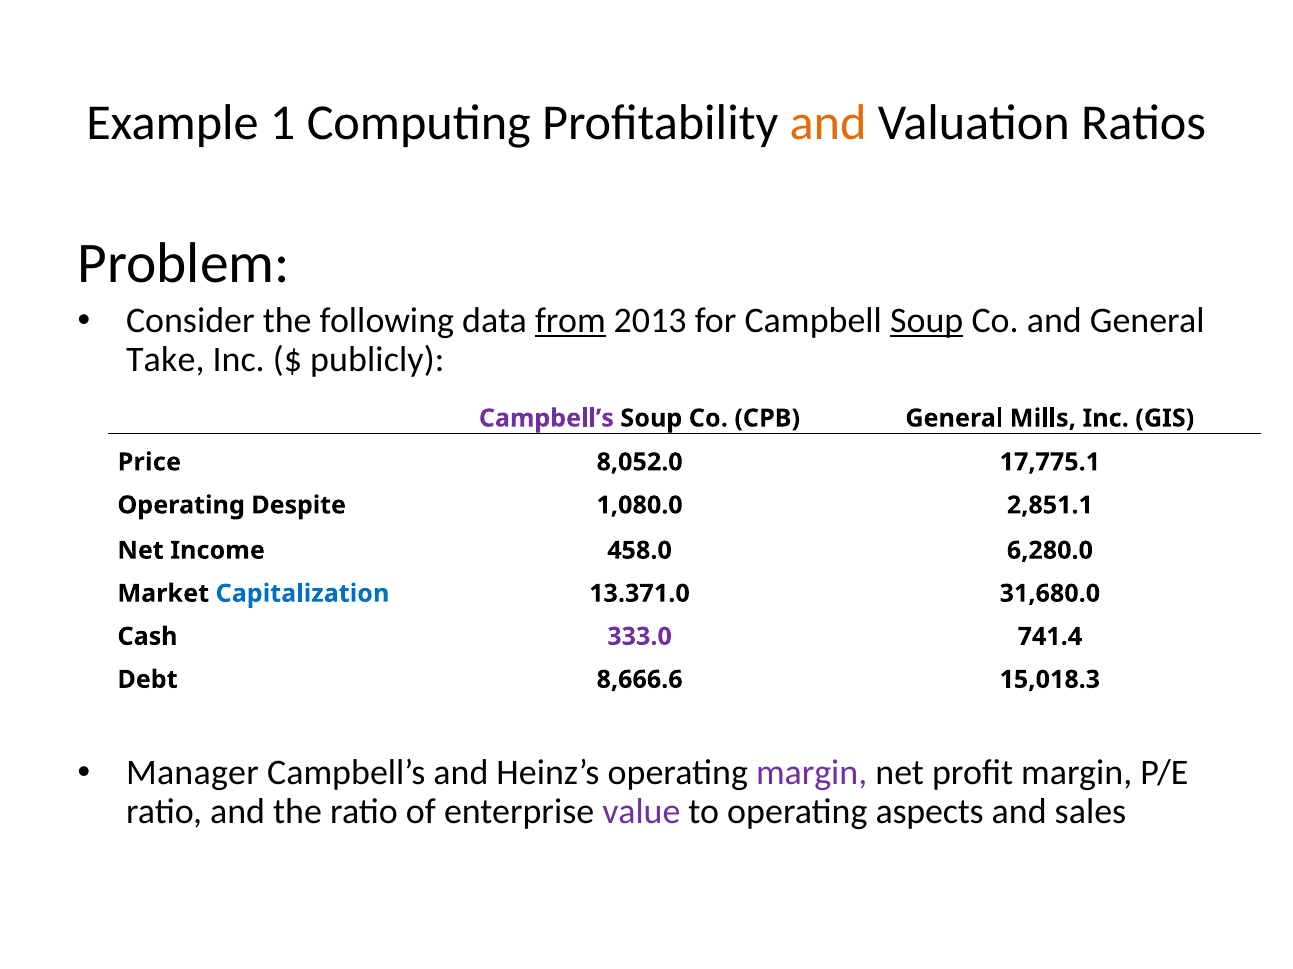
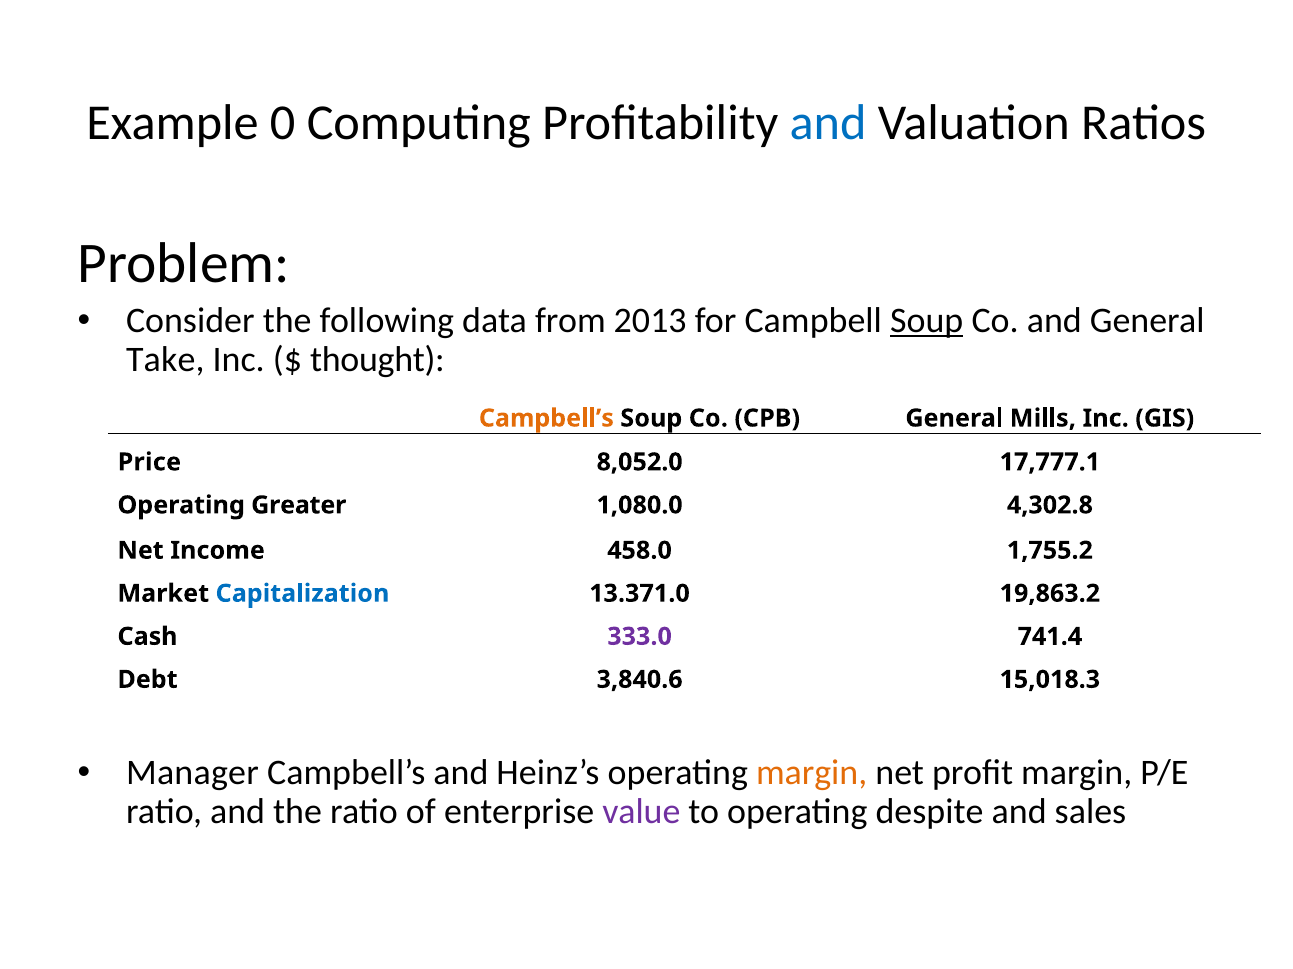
1: 1 -> 0
and at (828, 123) colour: orange -> blue
from underline: present -> none
publicly: publicly -> thought
Campbell’s at (546, 419) colour: purple -> orange
17,775.1: 17,775.1 -> 17,777.1
Despite: Despite -> Greater
2,851.1: 2,851.1 -> 4,302.8
6,280.0: 6,280.0 -> 1,755.2
31,680.0: 31,680.0 -> 19,863.2
8,666.6: 8,666.6 -> 3,840.6
margin at (812, 774) colour: purple -> orange
aspects: aspects -> despite
